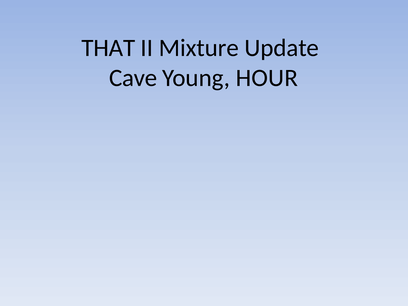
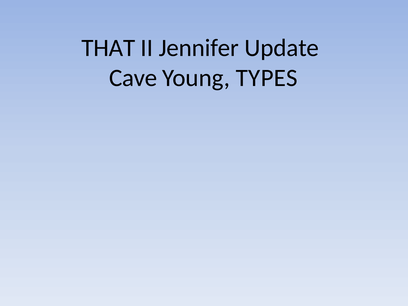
Mixture: Mixture -> Jennifer
HOUR: HOUR -> TYPES
